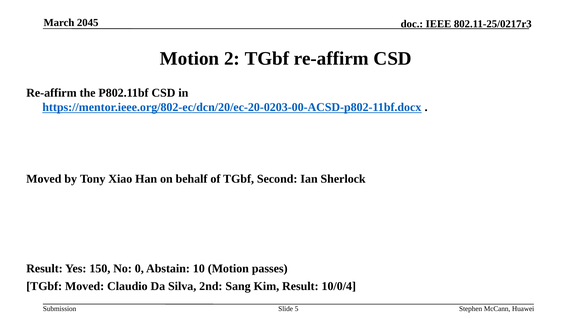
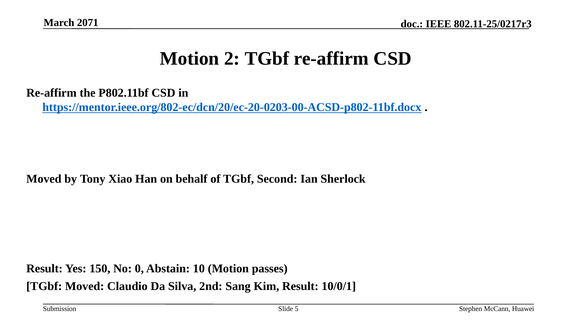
2045: 2045 -> 2071
10/0/4: 10/0/4 -> 10/0/1
